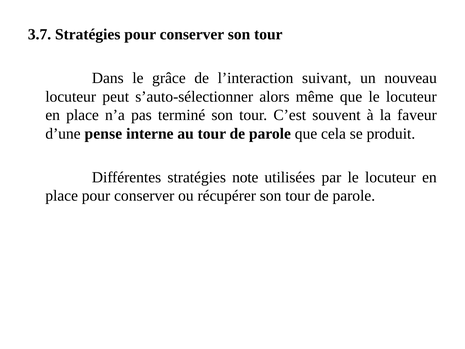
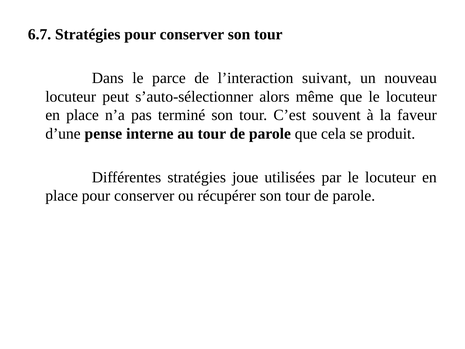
3.7: 3.7 -> 6.7
grâce: grâce -> parce
note: note -> joue
